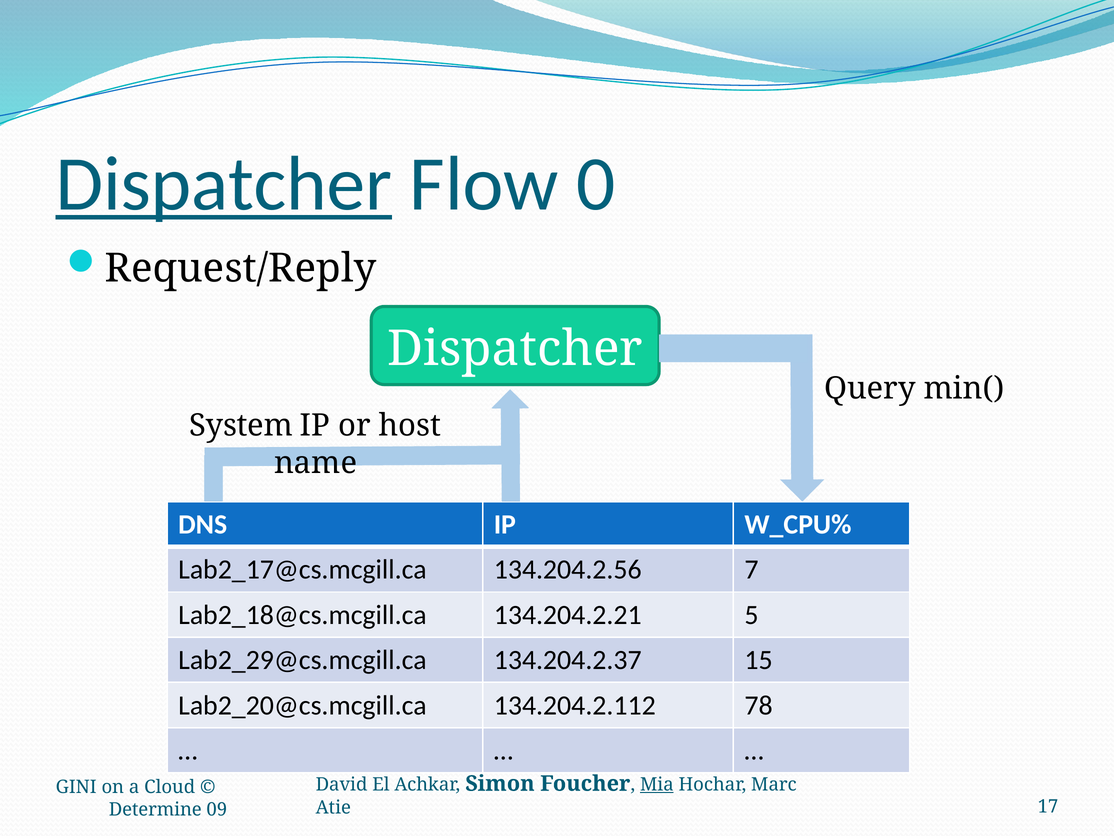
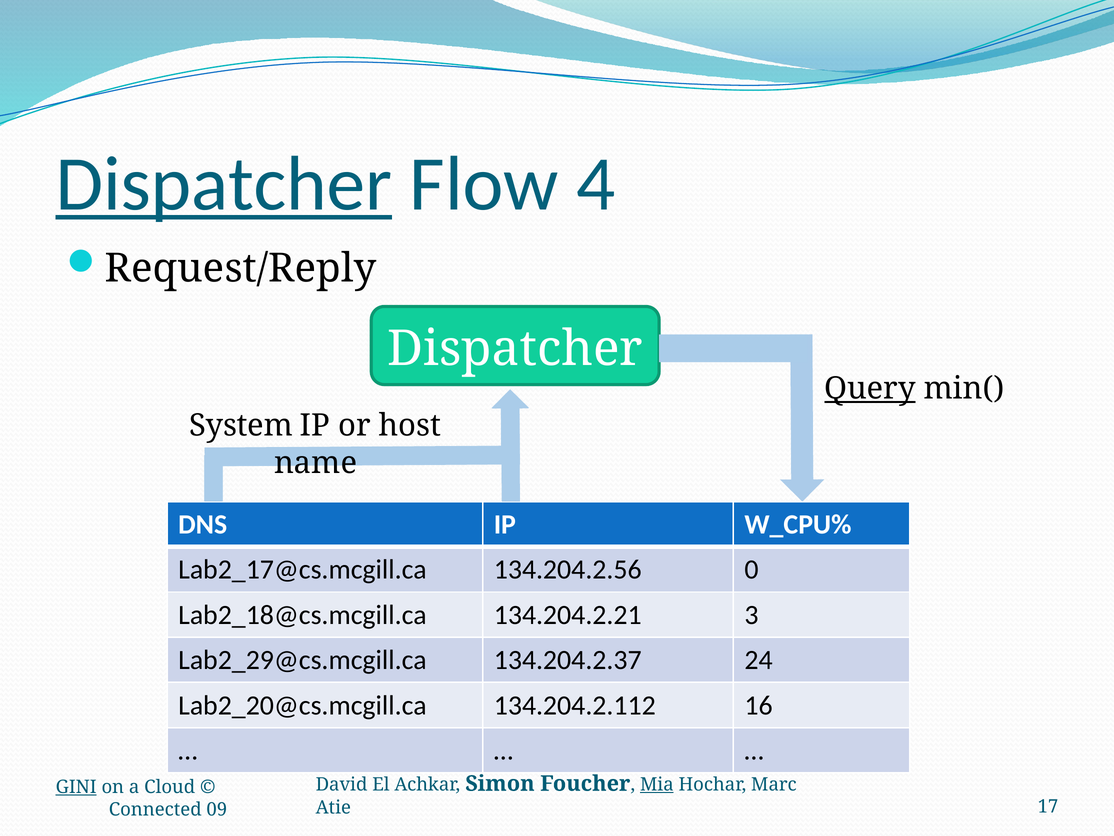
0: 0 -> 4
Query underline: none -> present
7: 7 -> 0
5: 5 -> 3
15: 15 -> 24
78: 78 -> 16
GINI underline: none -> present
Determine: Determine -> Connected
